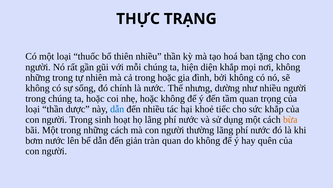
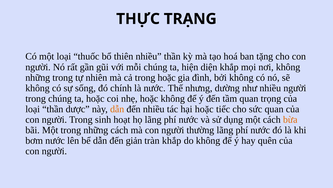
dẫn at (117, 109) colour: blue -> orange
hại khoẻ: khoẻ -> hoặc
sức khắp: khắp -> quan
tràn quan: quan -> khắp
